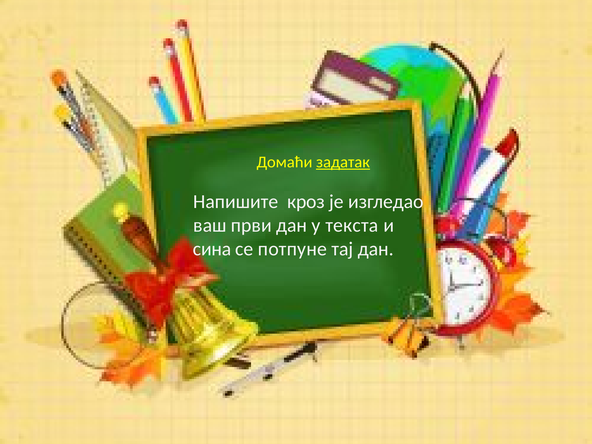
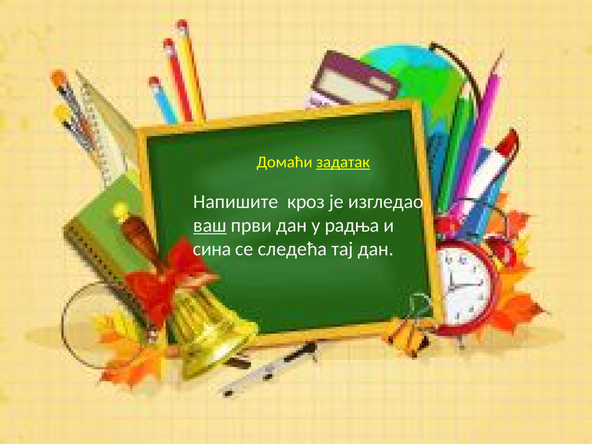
ваш underline: none -> present
текста: текста -> радња
потпуне: потпуне -> следећа
